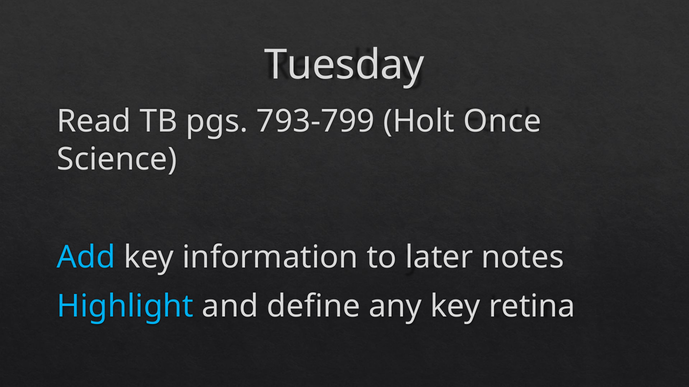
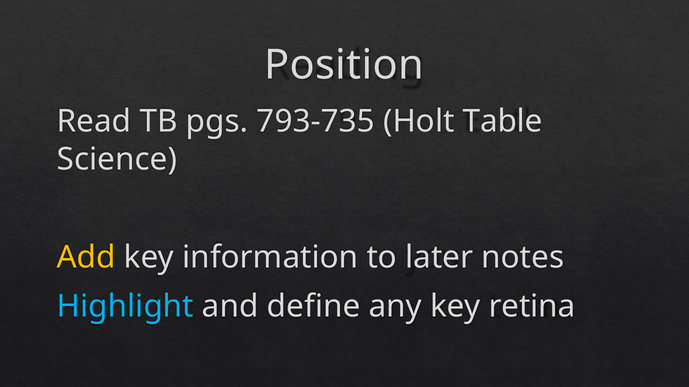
Tuesday: Tuesday -> Position
793-799: 793-799 -> 793-735
Once: Once -> Table
Add colour: light blue -> yellow
